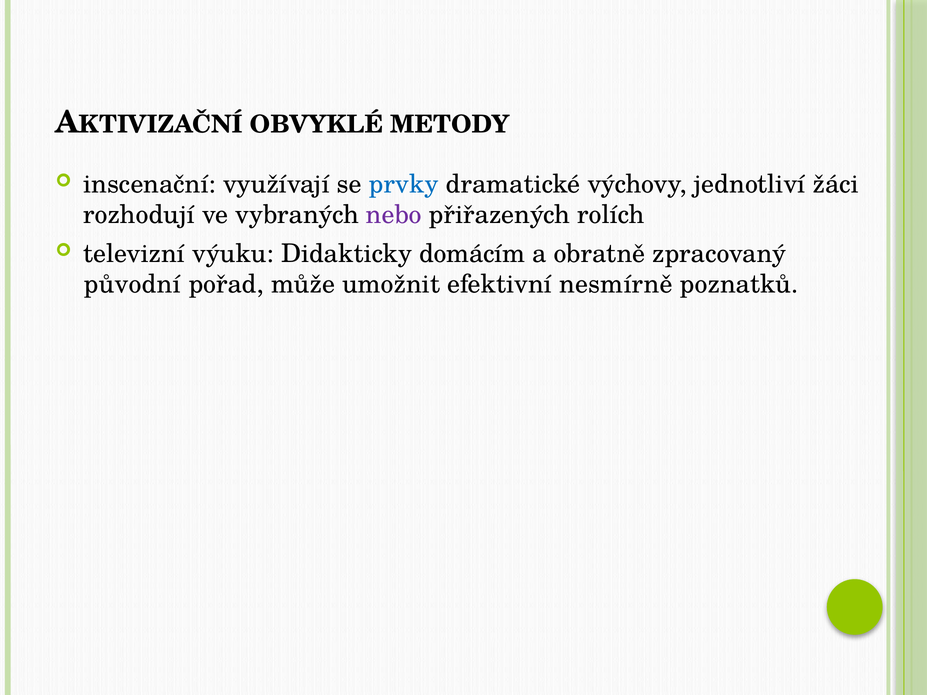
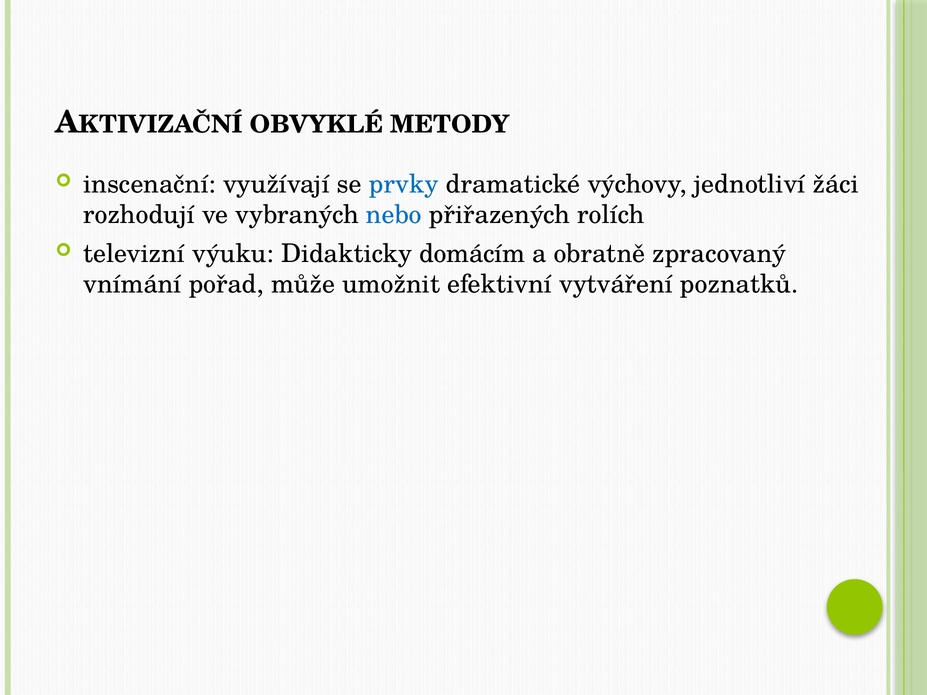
nebo colour: purple -> blue
původní: původní -> vnímání
nesmírně: nesmírně -> vytváření
